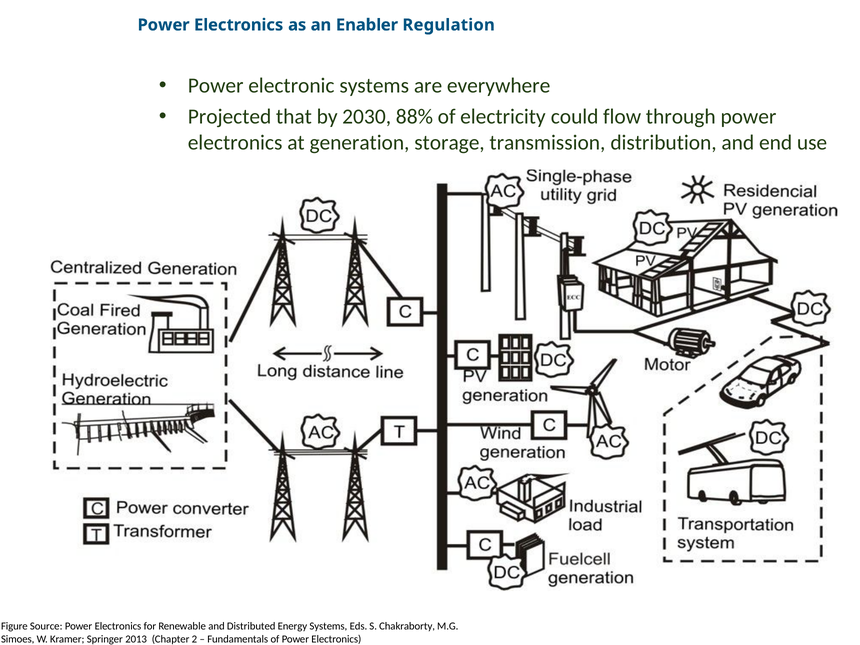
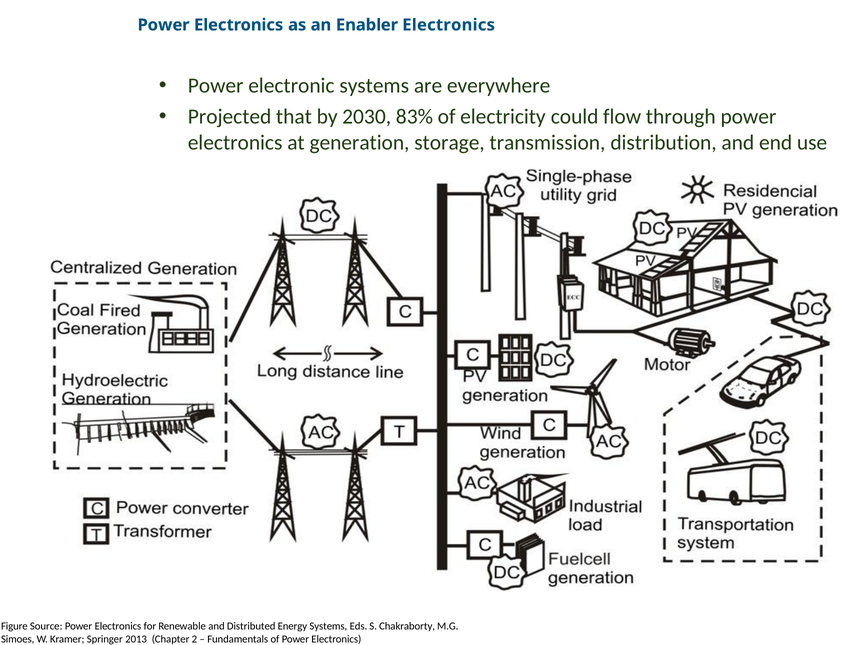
Enabler Regulation: Regulation -> Electronics
88%: 88% -> 83%
